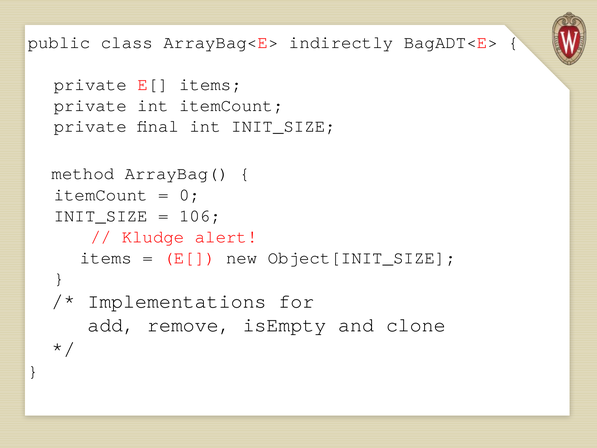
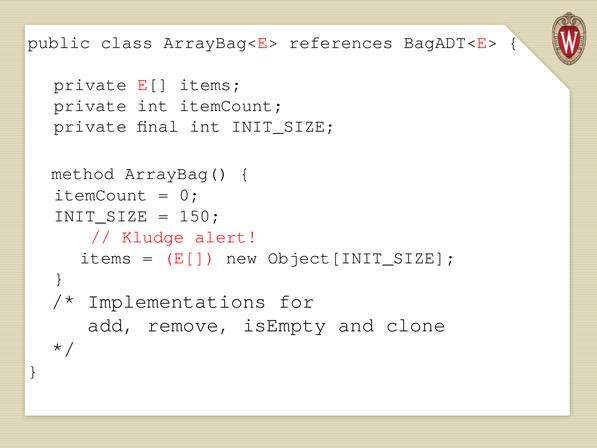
indirectly: indirectly -> references
106: 106 -> 150
